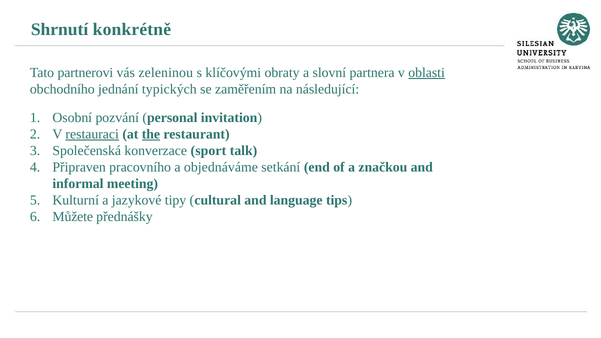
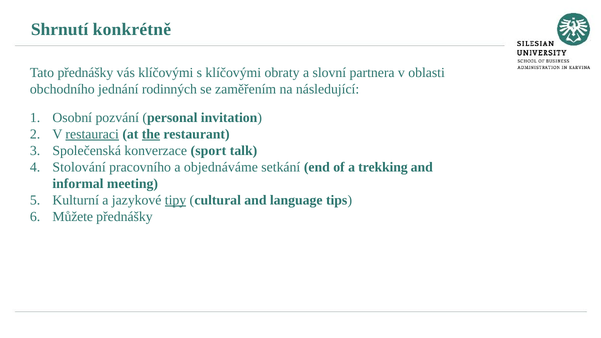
Tato partnerovi: partnerovi -> přednášky
vás zeleninou: zeleninou -> klíčovými
oblasti underline: present -> none
typických: typických -> rodinných
Připraven: Připraven -> Stolování
značkou: značkou -> trekking
tipy underline: none -> present
